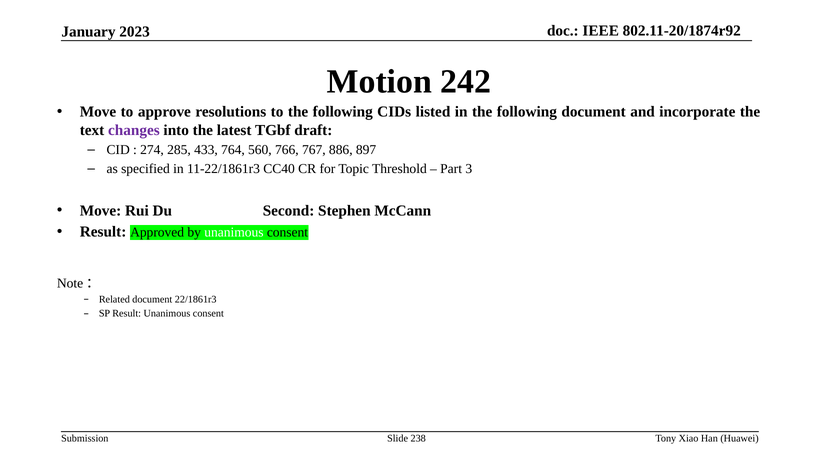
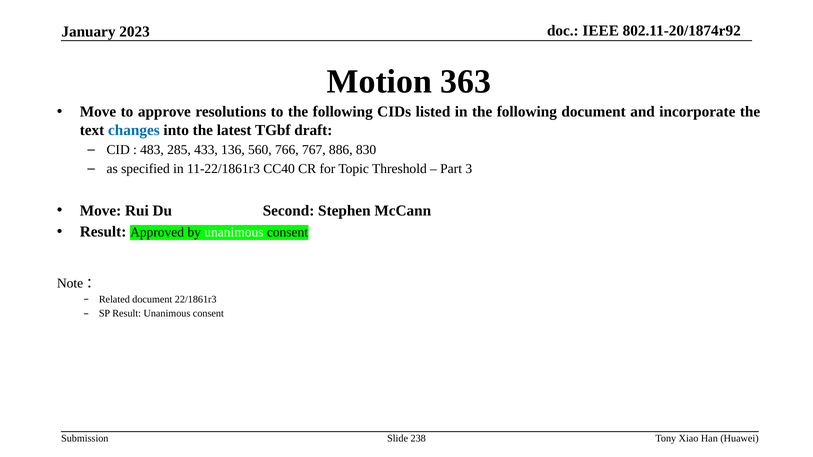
242: 242 -> 363
changes colour: purple -> blue
274: 274 -> 483
764: 764 -> 136
897: 897 -> 830
